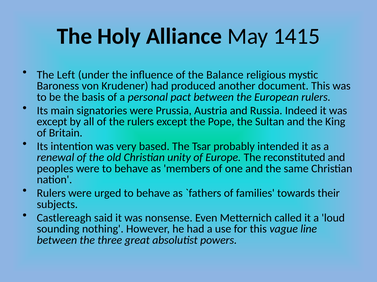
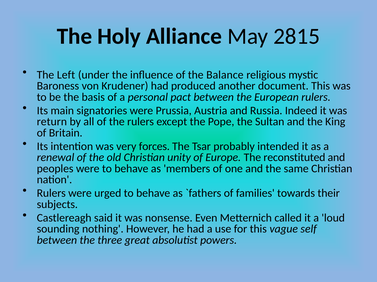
1415: 1415 -> 2815
except at (52, 122): except -> return
based: based -> forces
line: line -> self
